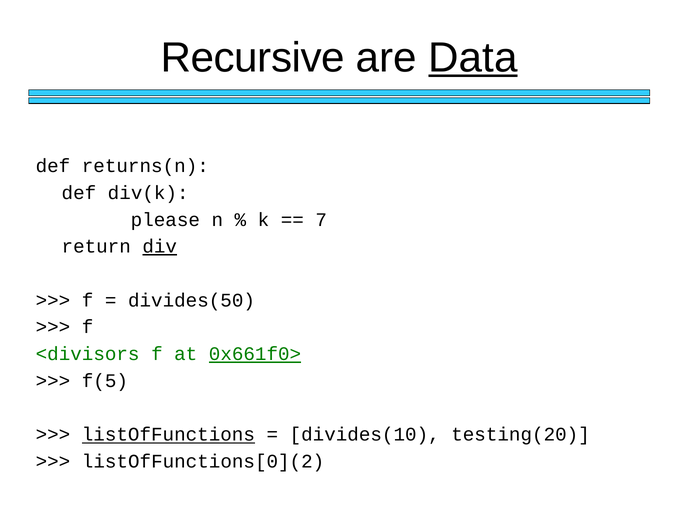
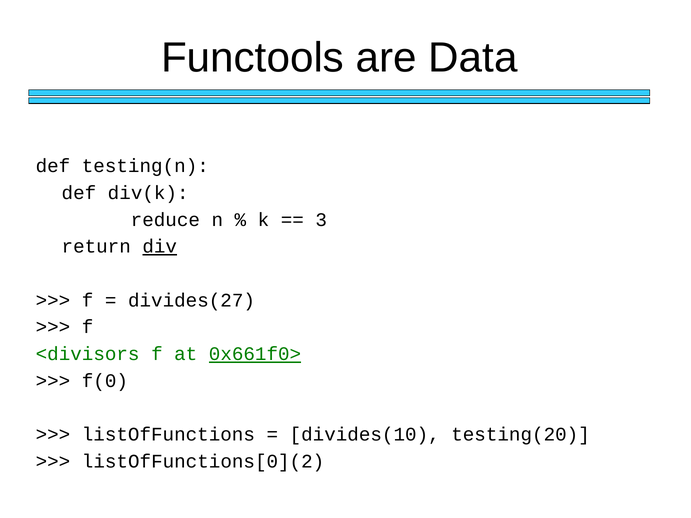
Recursive: Recursive -> Functools
Data underline: present -> none
returns(n: returns(n -> testing(n
please: please -> reduce
7: 7 -> 3
divides(50: divides(50 -> divides(27
f(5: f(5 -> f(0
listOfFunctions underline: present -> none
